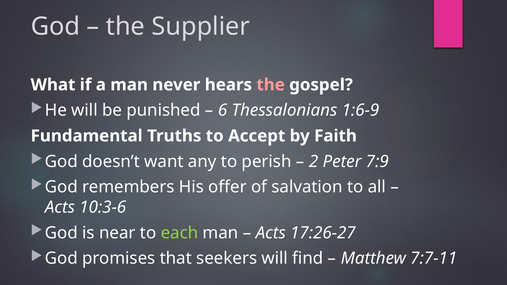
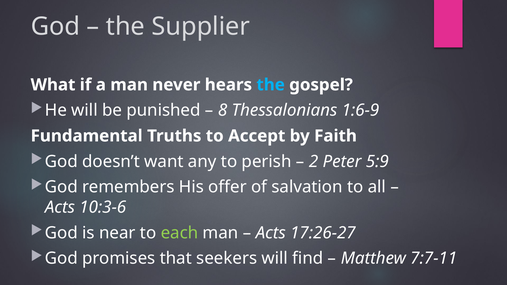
the at (271, 85) colour: pink -> light blue
6: 6 -> 8
7:9: 7:9 -> 5:9
